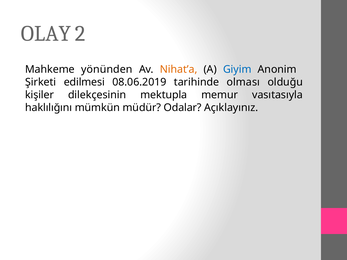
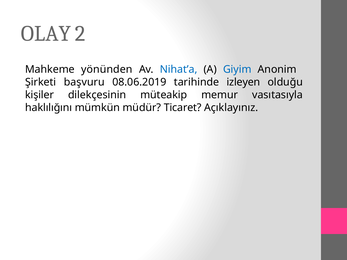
Nihat’a colour: orange -> blue
edilmesi: edilmesi -> başvuru
olması: olması -> izleyen
mektupla: mektupla -> müteakip
Odalar: Odalar -> Ticaret
